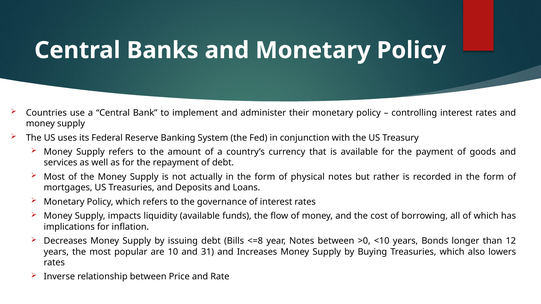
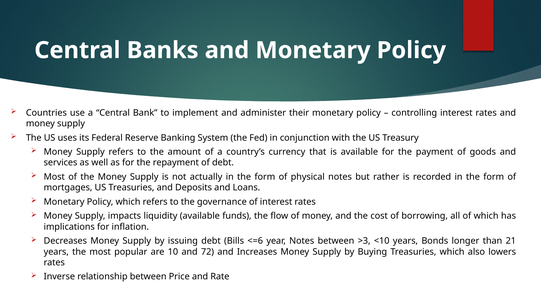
<=8: <=8 -> <=6
>0: >0 -> >3
12: 12 -> 21
31: 31 -> 72
